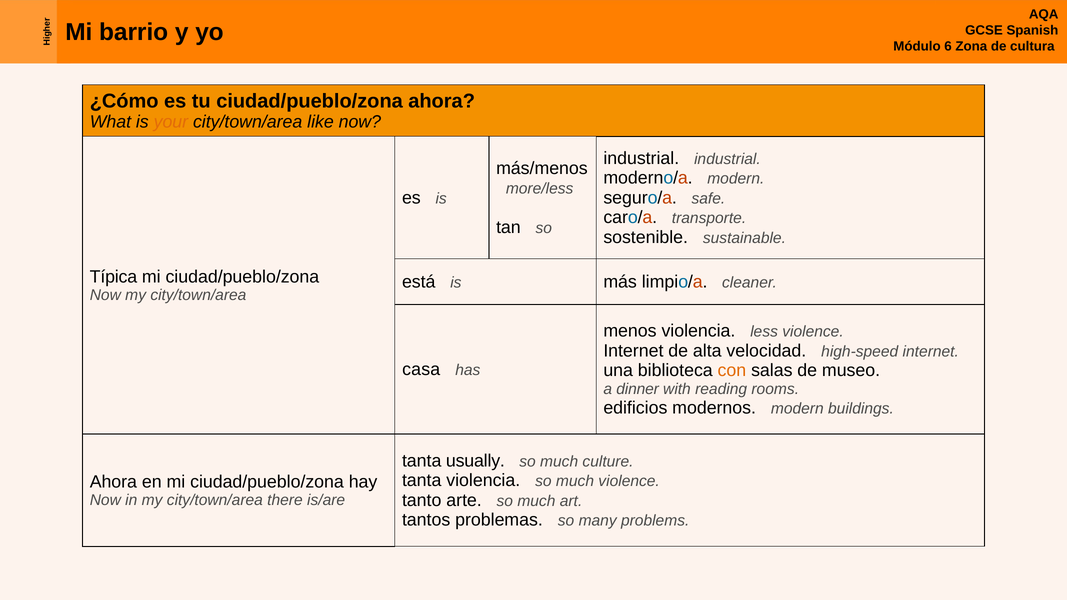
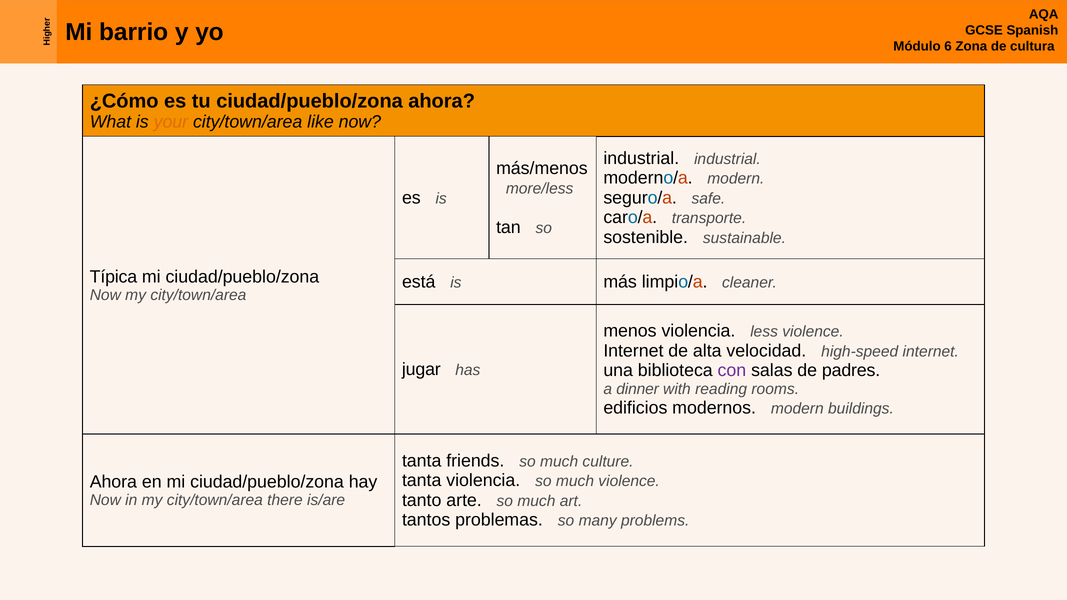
casa: casa -> jugar
con colour: orange -> purple
museo: museo -> padres
usually: usually -> friends
